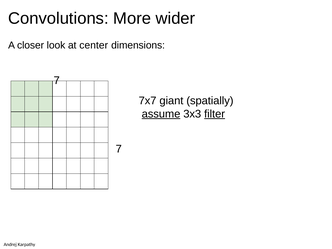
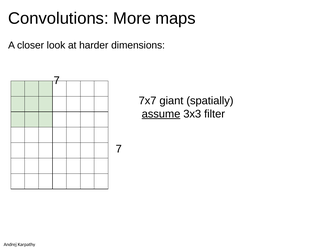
wider: wider -> maps
center: center -> harder
filter underline: present -> none
